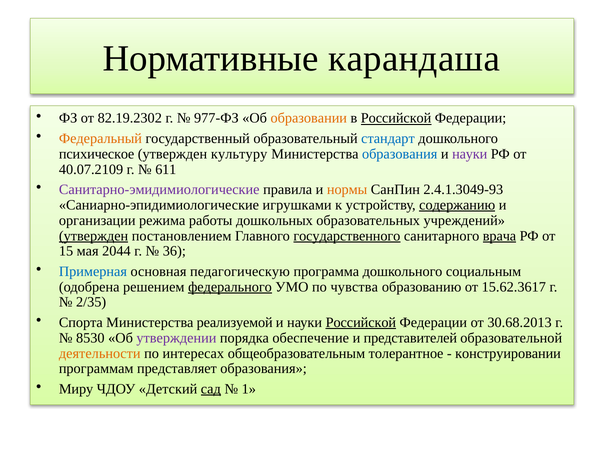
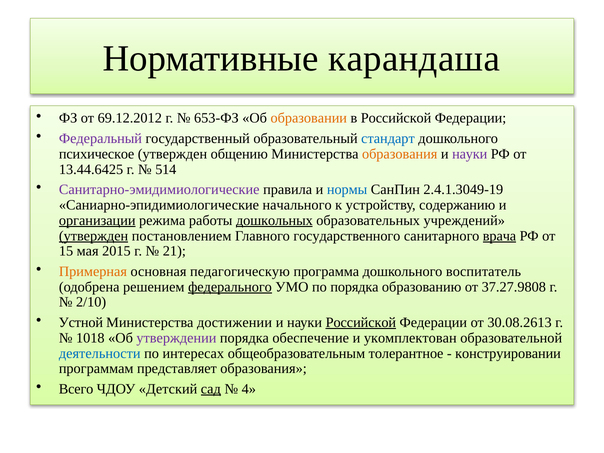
82.19.2302: 82.19.2302 -> 69.12.2012
977-ФЗ: 977-ФЗ -> 653-ФЗ
Российской at (396, 118) underline: present -> none
Федеральный colour: orange -> purple
культуру: культуру -> общению
образования at (400, 154) colour: blue -> orange
40.07.2109: 40.07.2109 -> 13.44.6425
611: 611 -> 514
нормы colour: orange -> blue
2.4.1.3049-93: 2.4.1.3049-93 -> 2.4.1.3049-19
игрушками: игрушками -> начального
содержанию underline: present -> none
организации underline: none -> present
дошкольных underline: none -> present
государственного underline: present -> none
2044: 2044 -> 2015
36: 36 -> 21
Примерная colour: blue -> orange
социальным: социальным -> воспитатель
по чувства: чувства -> порядка
15.62.3617: 15.62.3617 -> 37.27.9808
2/35: 2/35 -> 2/10
Спорта: Спорта -> Устной
реализуемой: реализуемой -> достижении
30.68.2013: 30.68.2013 -> 30.08.2613
8530: 8530 -> 1018
представителей: представителей -> укомплектован
деятельности colour: orange -> blue
Миру: Миру -> Всего
1: 1 -> 4
